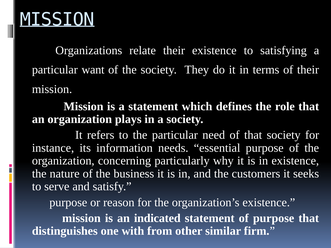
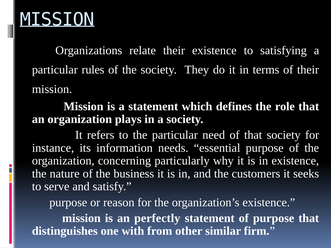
want: want -> rules
indicated: indicated -> perfectly
